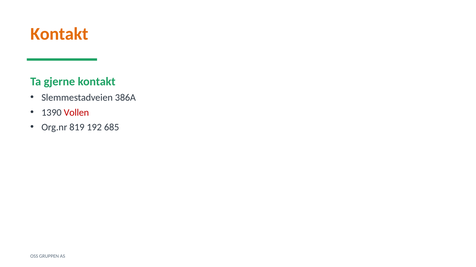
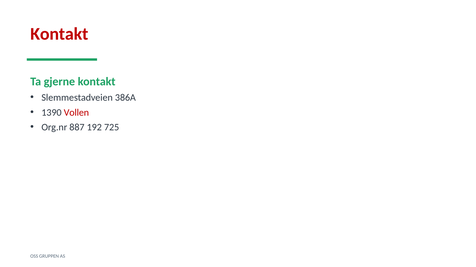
Kontakt at (59, 34) colour: orange -> red
819: 819 -> 887
685: 685 -> 725
